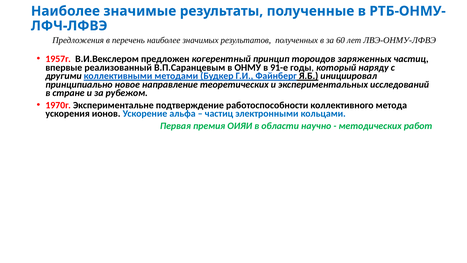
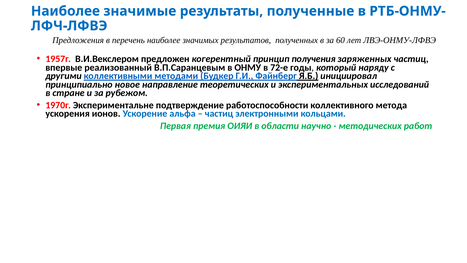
принцип тороидов: тороидов -> получения
91-е: 91-е -> 72-е
